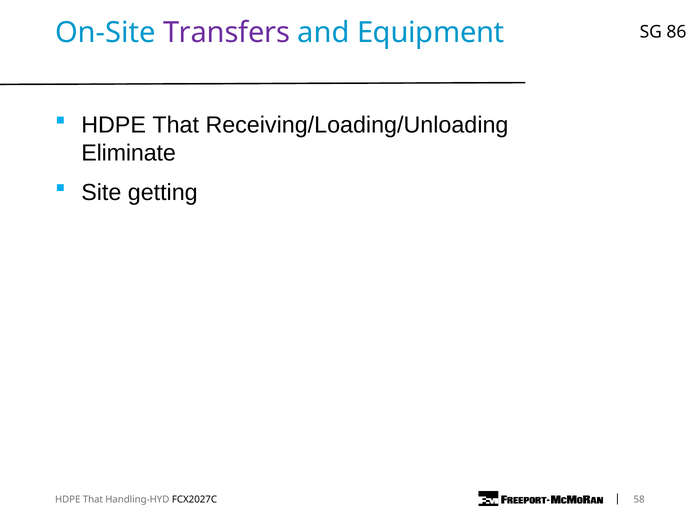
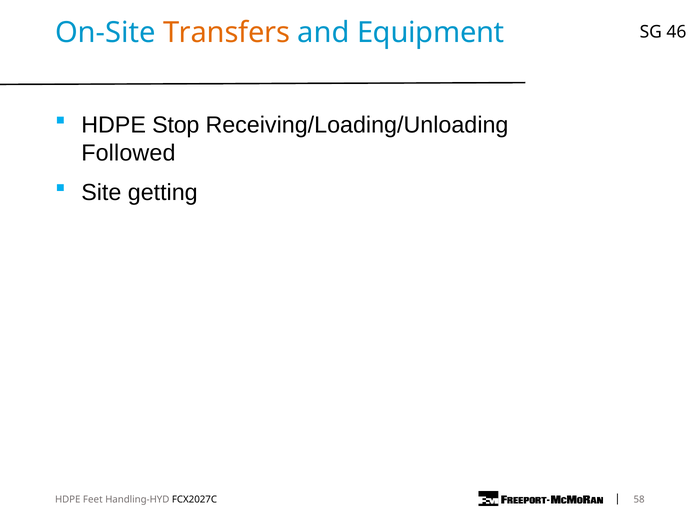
Transfers colour: purple -> orange
86: 86 -> 46
That at (176, 125): That -> Stop
Eliminate: Eliminate -> Followed
That at (93, 500): That -> Feet
